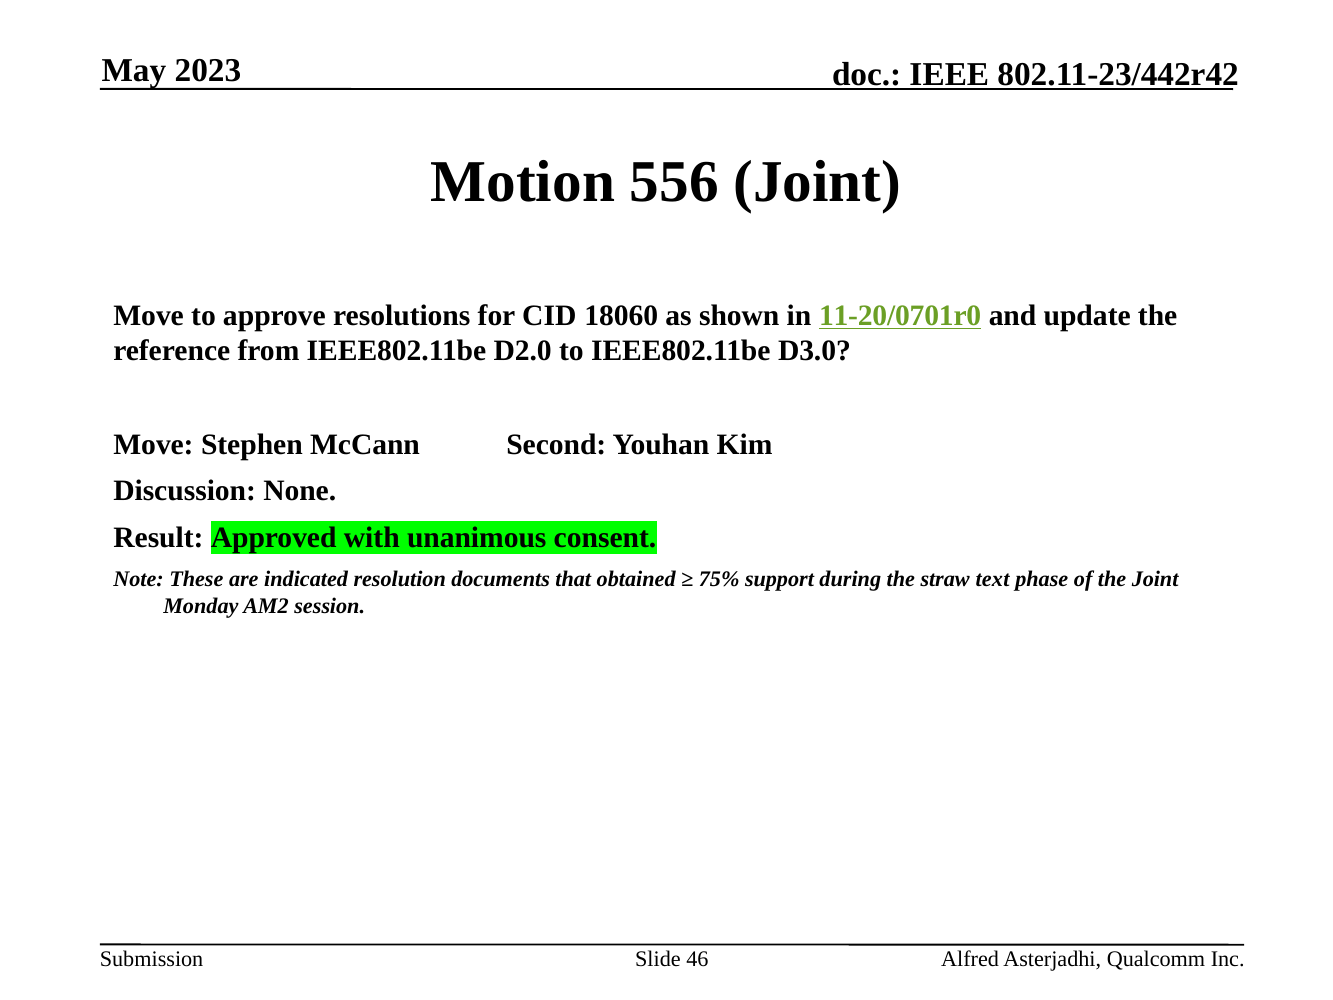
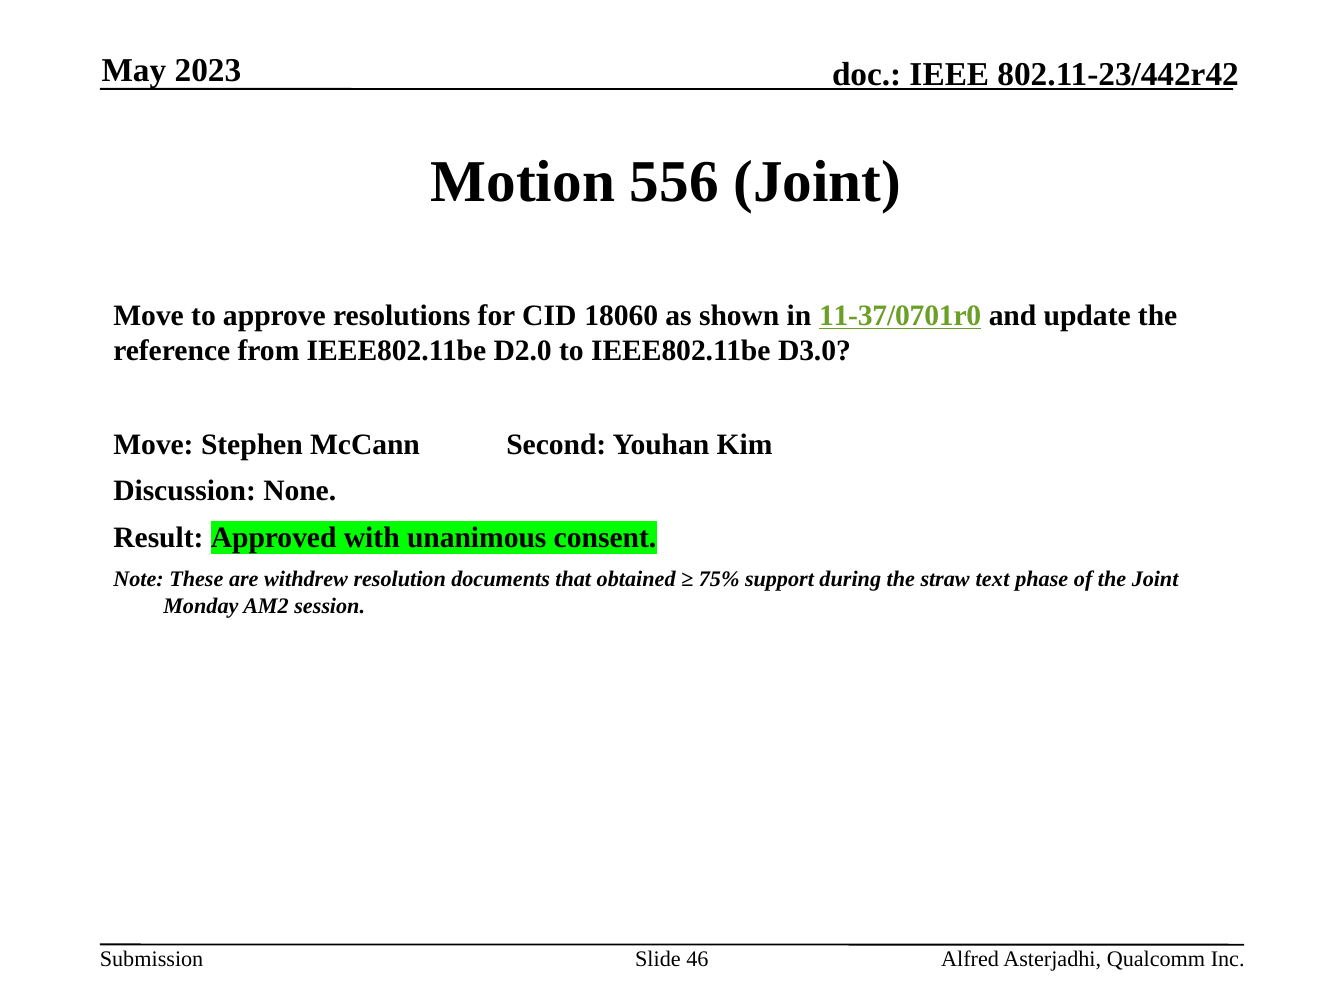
11-20/0701r0: 11-20/0701r0 -> 11-37/0701r0
indicated: indicated -> withdrew
